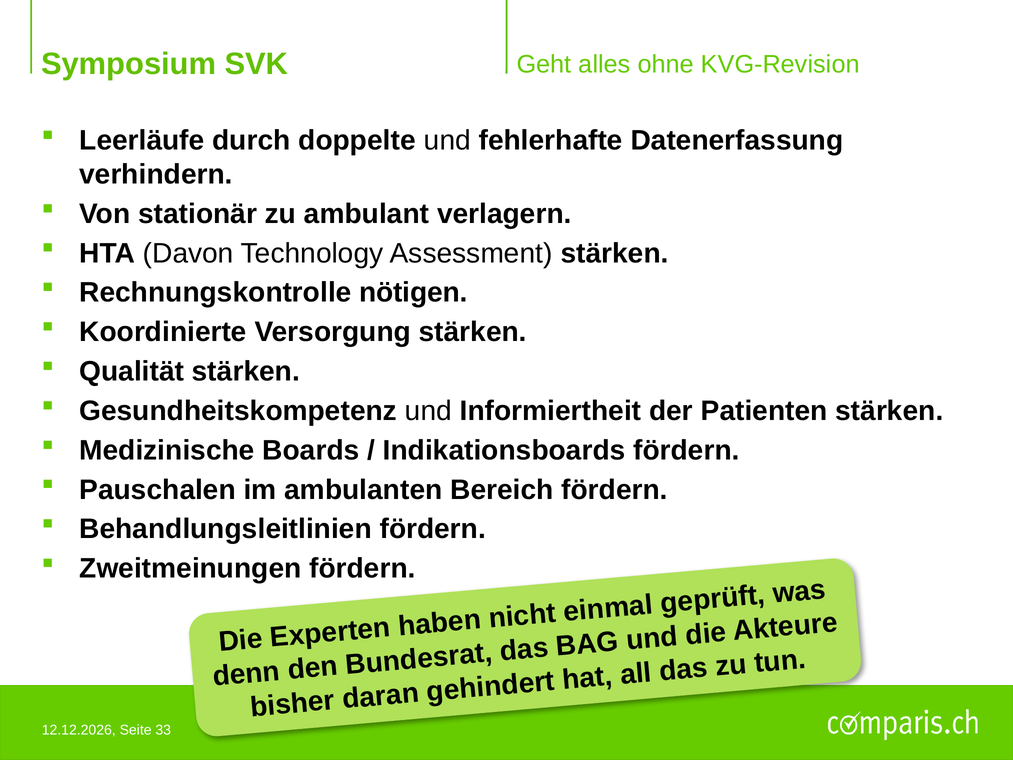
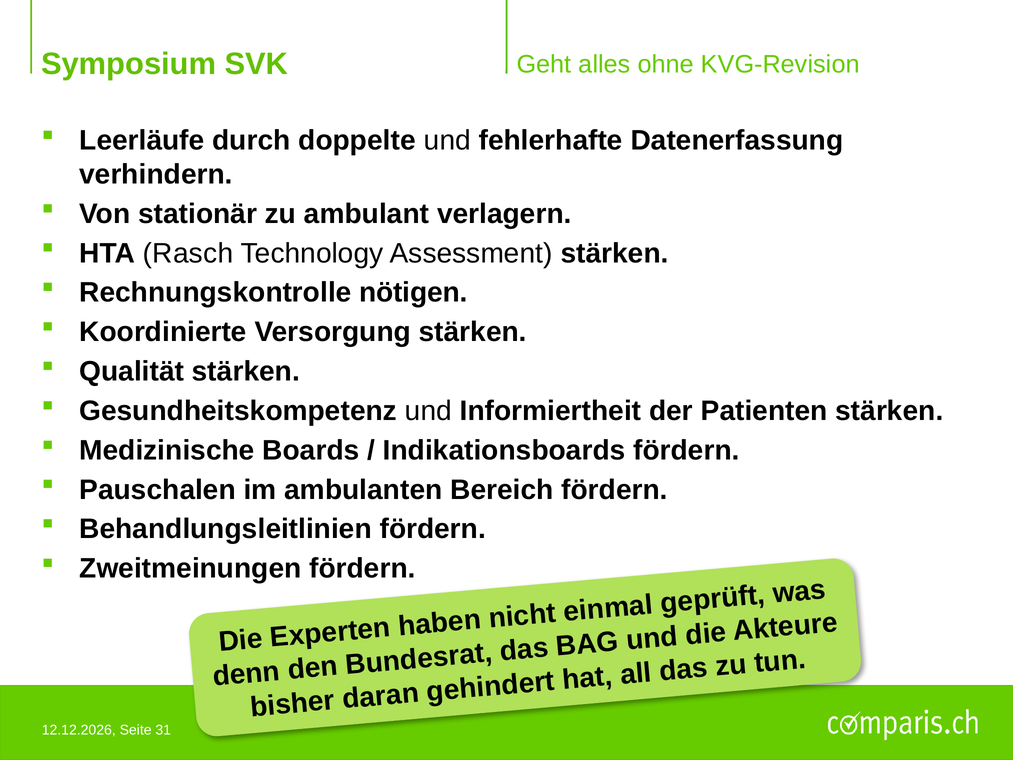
Davon: Davon -> Rasch
33: 33 -> 31
